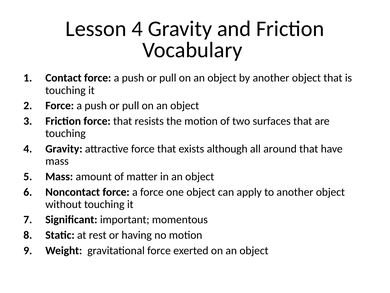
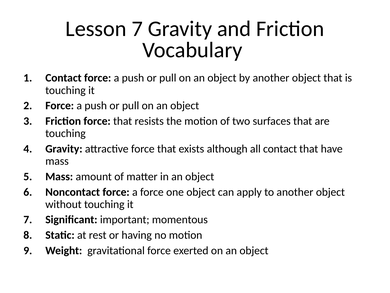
Lesson 4: 4 -> 7
all around: around -> contact
